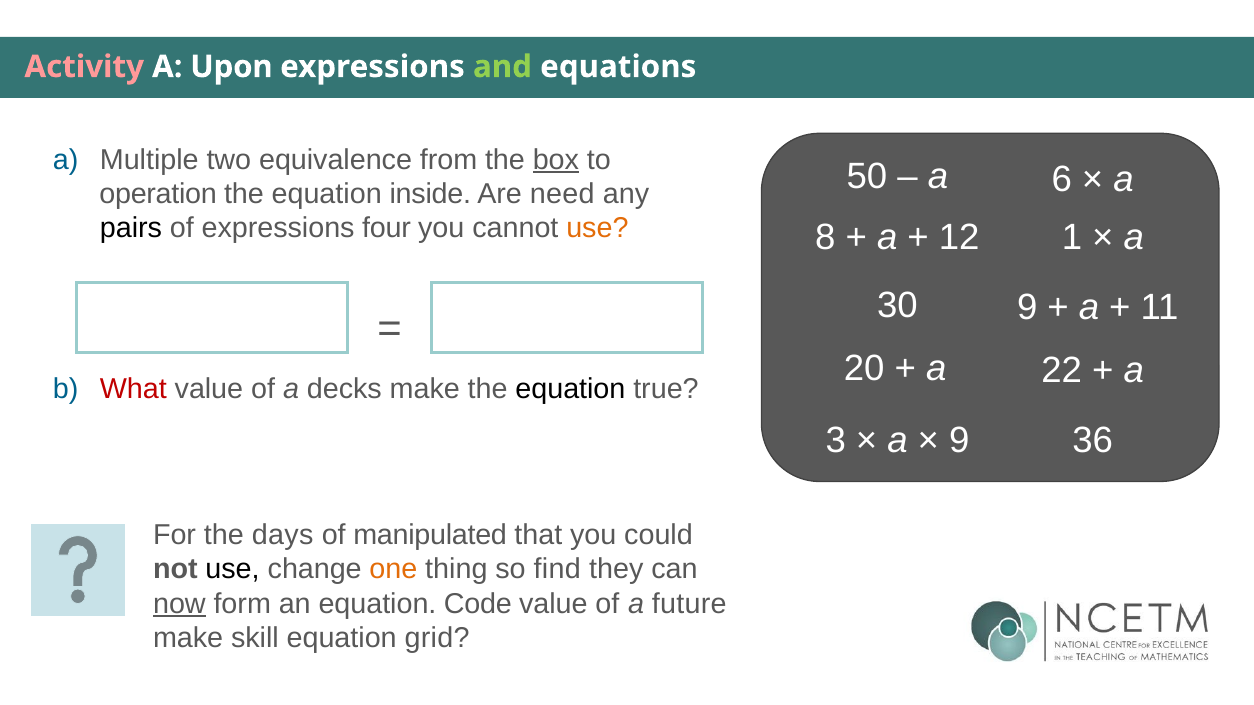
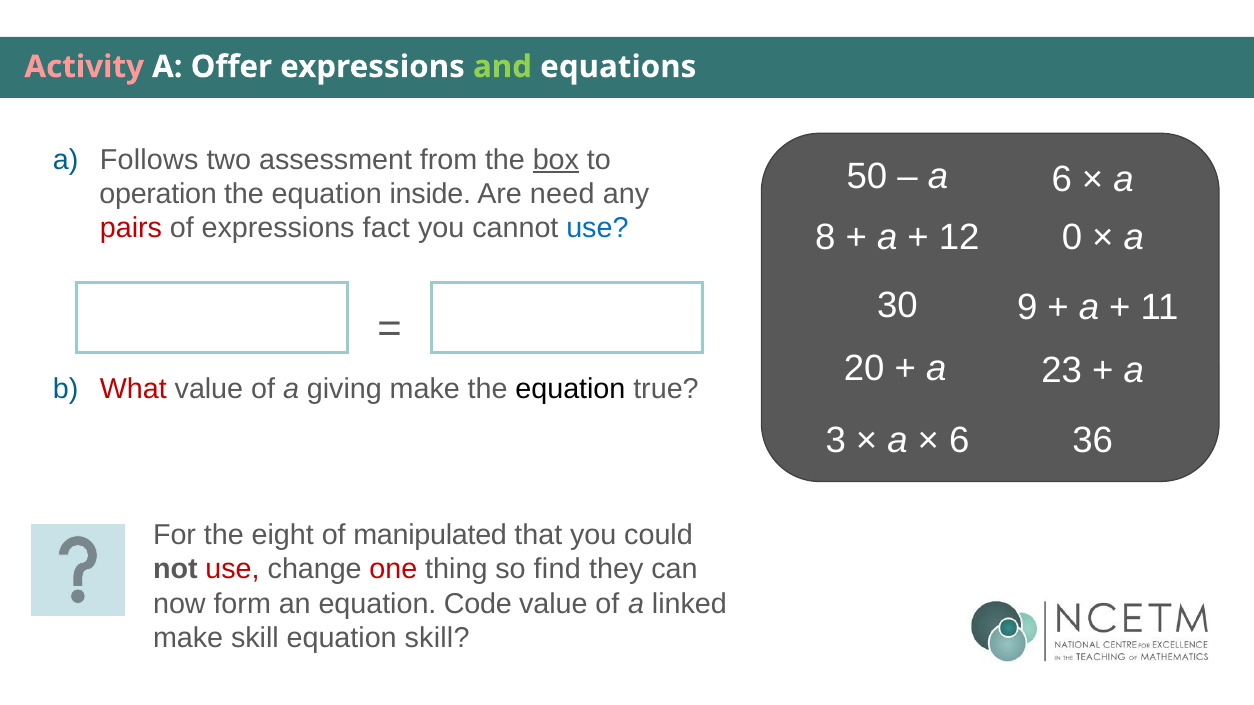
Upon: Upon -> Offer
Multiple: Multiple -> Follows
equivalence: equivalence -> assessment
pairs colour: black -> red
four: four -> fact
use at (597, 229) colour: orange -> blue
1: 1 -> 0
22: 22 -> 23
decks: decks -> giving
9 at (959, 441): 9 -> 6
days: days -> eight
use at (233, 570) colour: black -> red
one colour: orange -> red
now underline: present -> none
future: future -> linked
equation grid: grid -> skill
